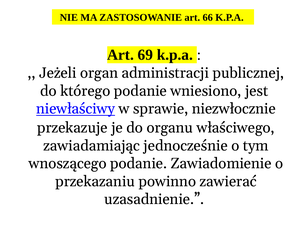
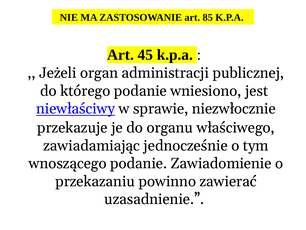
66: 66 -> 85
69: 69 -> 45
